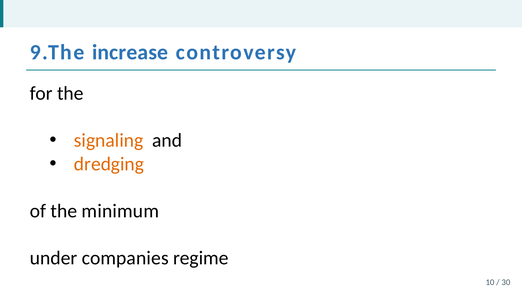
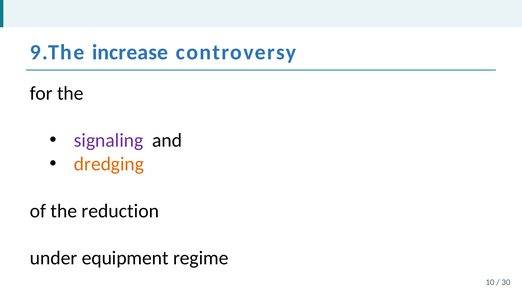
signaling colour: orange -> purple
minimum: minimum -> reduction
companies: companies -> equipment
